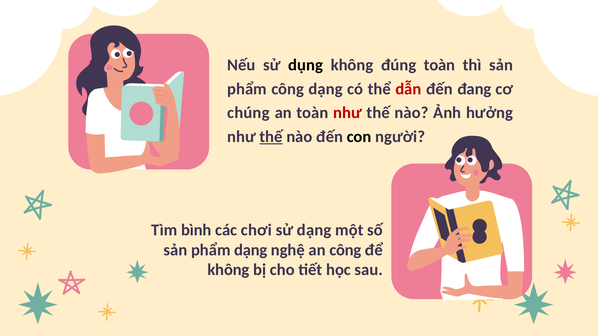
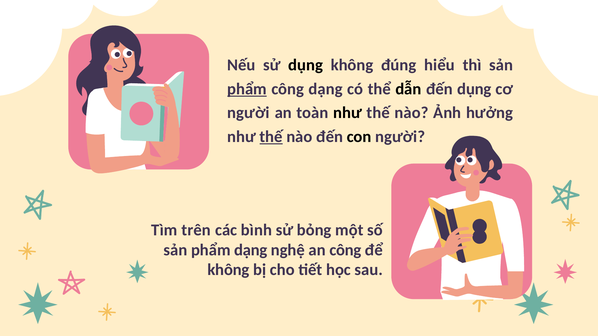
đúng toàn: toàn -> hiểu
phẩm at (247, 89) underline: none -> present
dẫn colour: red -> black
đến đang: đang -> dụng
chúng at (248, 113): chúng -> người
như at (347, 113) colour: red -> black
bình: bình -> trên
chơi: chơi -> bình
sử dạng: dạng -> bỏng
